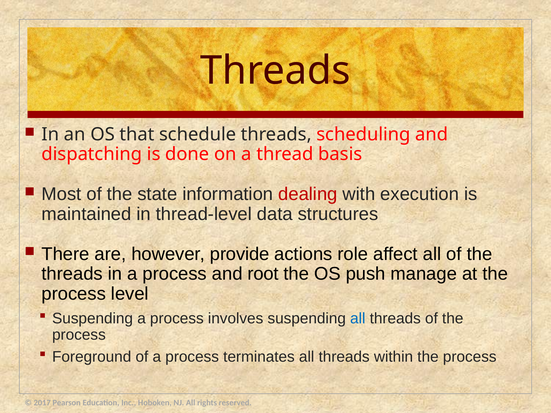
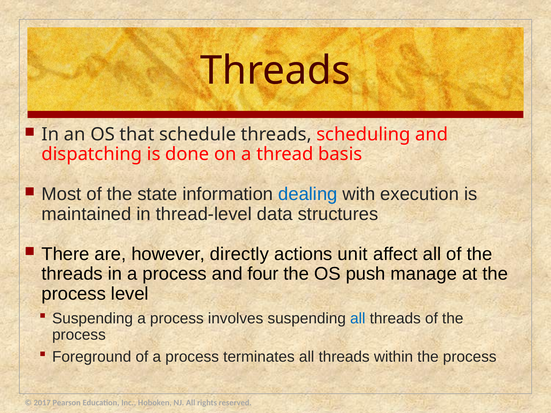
dealing colour: red -> blue
provide: provide -> directly
role: role -> unit
root: root -> four
